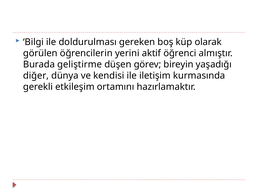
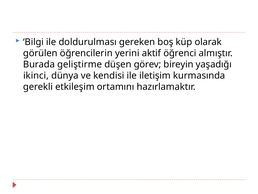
diğer: diğer -> ikinci
